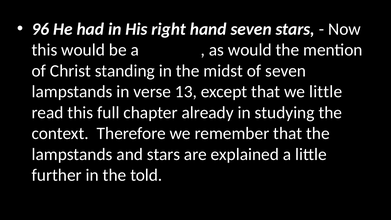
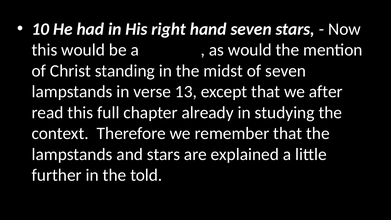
96: 96 -> 10
we little: little -> after
